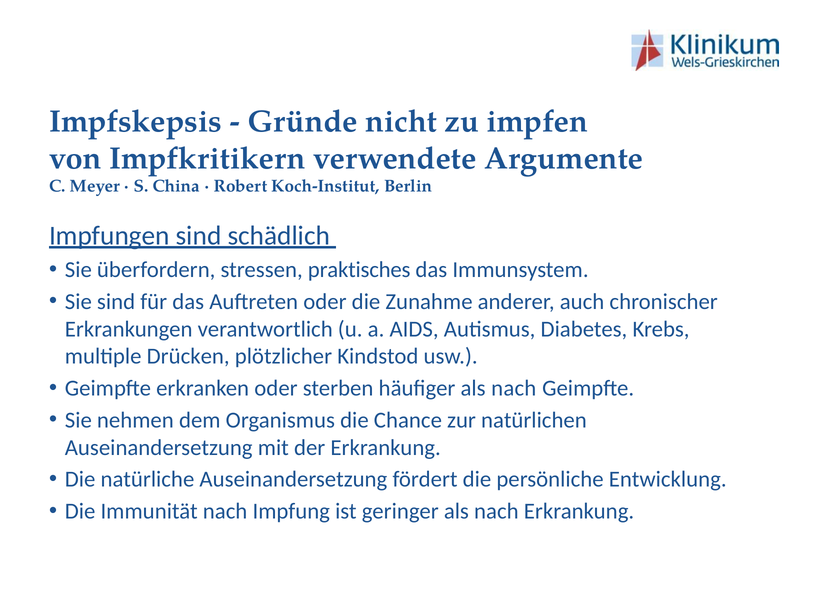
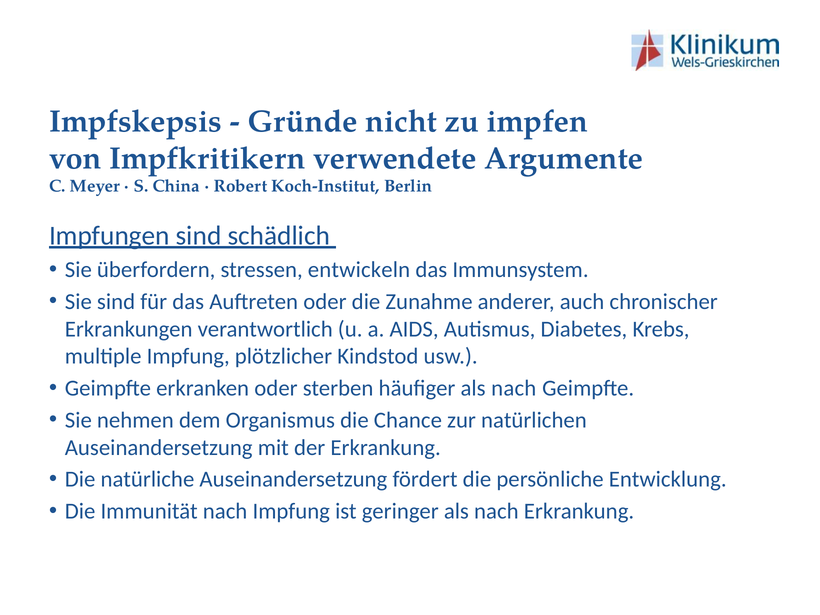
praktisches: praktisches -> entwickeln
multiple Drücken: Drücken -> Impfung
